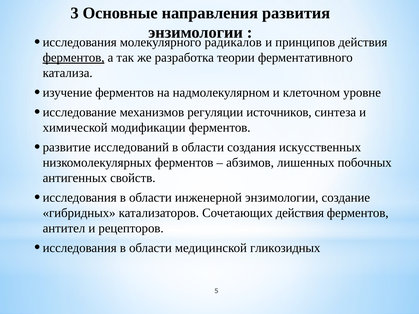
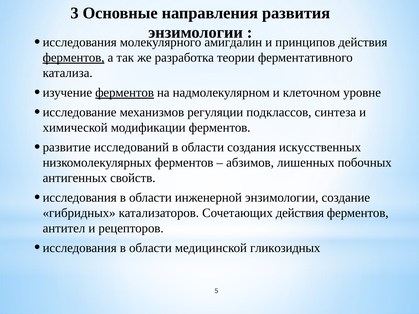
радикалов: радикалов -> амигдалин
ферментов at (125, 93) underline: none -> present
источников: источников -> подклассов
